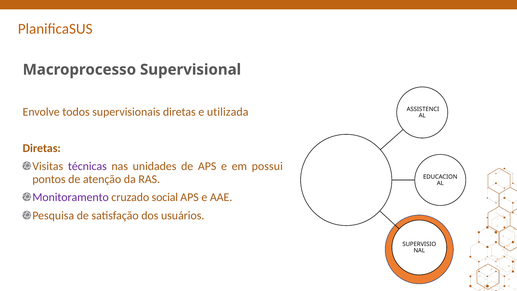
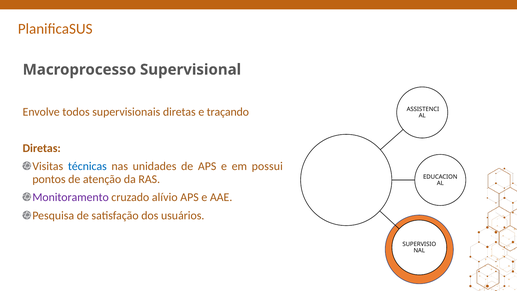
utilizada: utilizada -> traçando
técnicas colour: purple -> blue
social: social -> alívio
